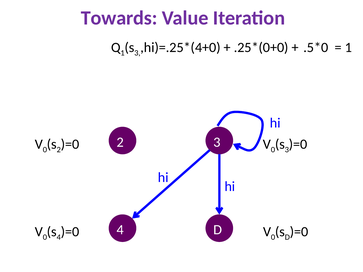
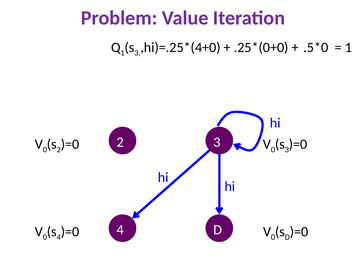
Towards: Towards -> Problem
